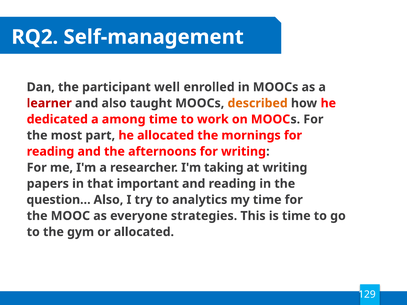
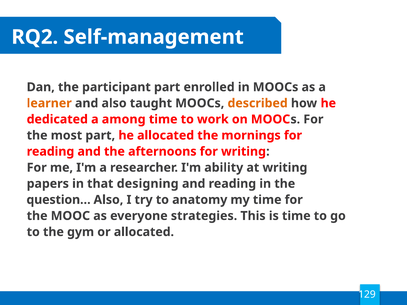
participant well: well -> part
learner colour: red -> orange
taking: taking -> ability
important: important -> designing
analytics: analytics -> anatomy
